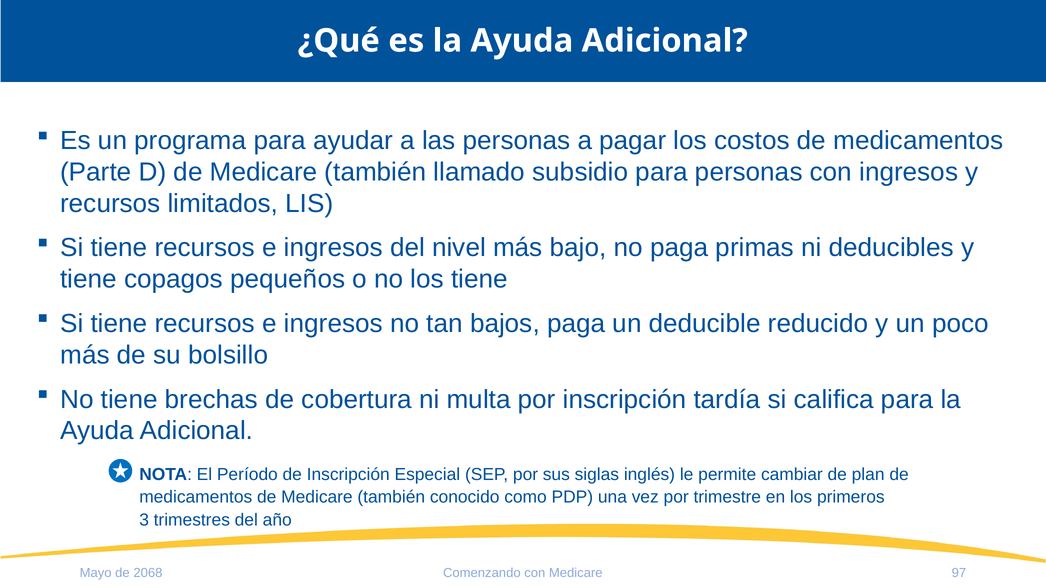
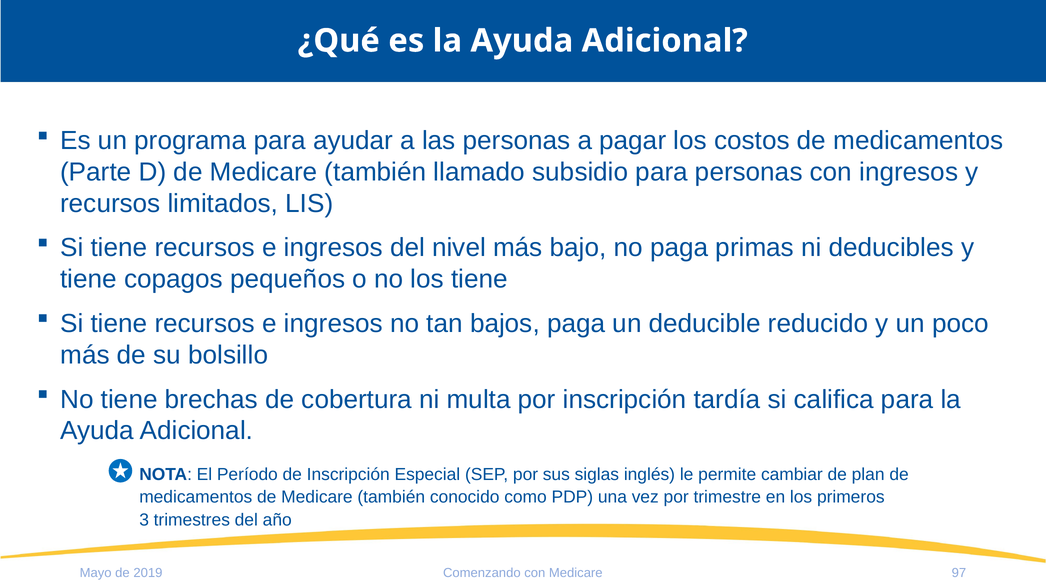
2068: 2068 -> 2019
